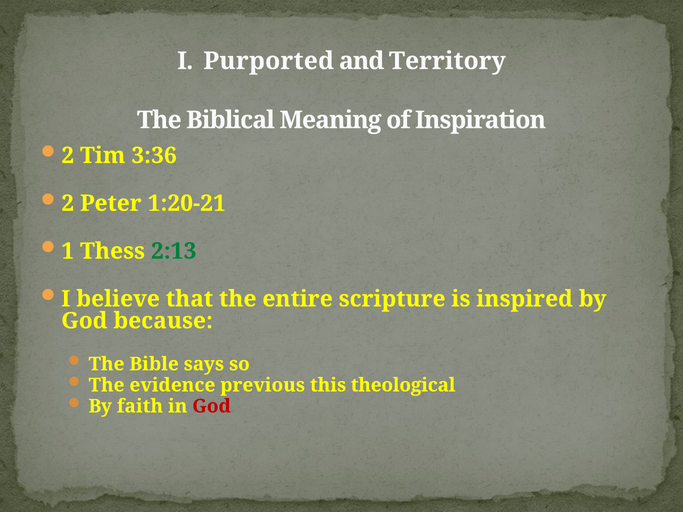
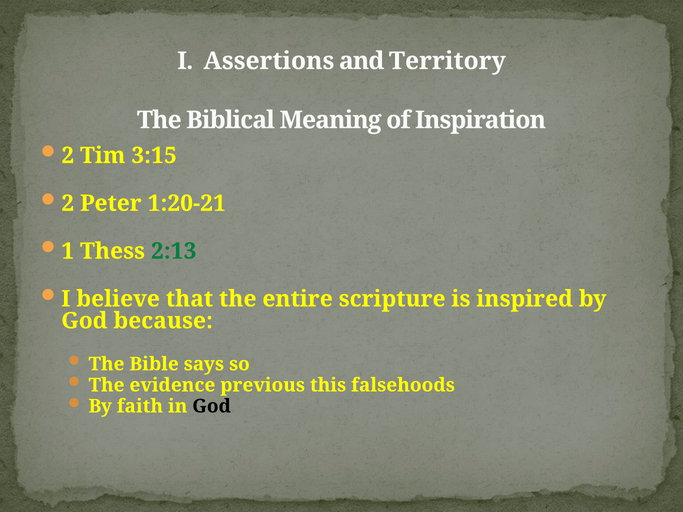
Purported: Purported -> Assertions
3:36: 3:36 -> 3:15
theological: theological -> falsehoods
God at (212, 406) colour: red -> black
